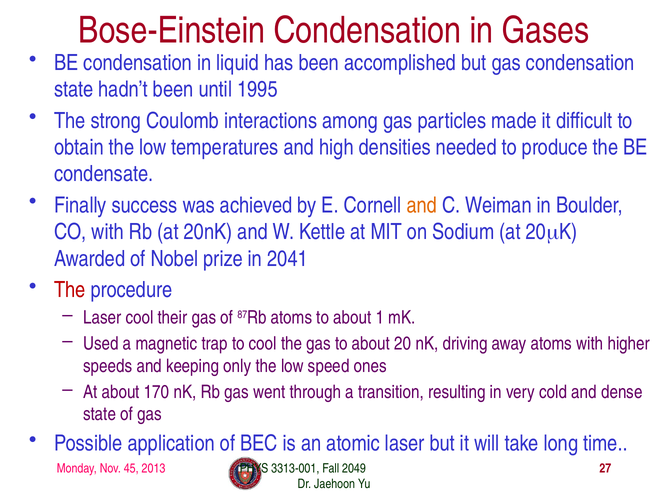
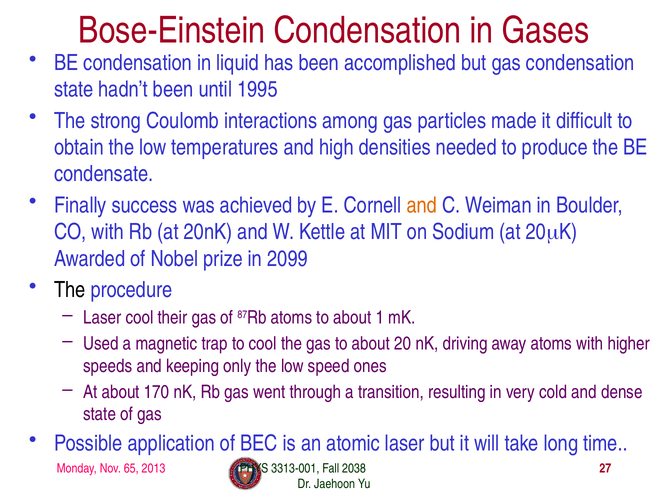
2041: 2041 -> 2099
The at (70, 290) colour: red -> black
45: 45 -> 65
2049: 2049 -> 2038
